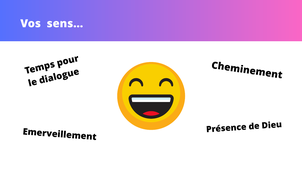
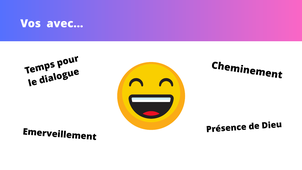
sens: sens -> avec
